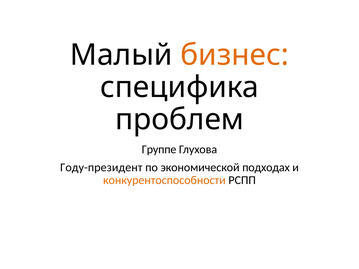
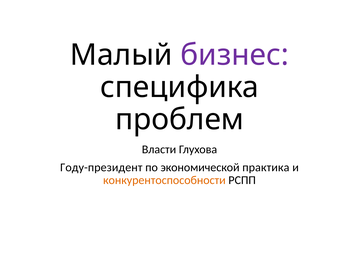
бизнес colour: orange -> purple
Группе: Группе -> Власти
подходах: подходах -> практика
